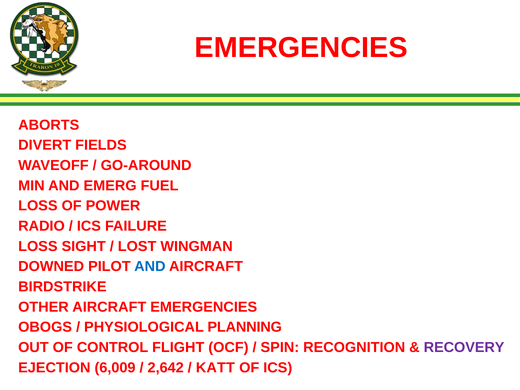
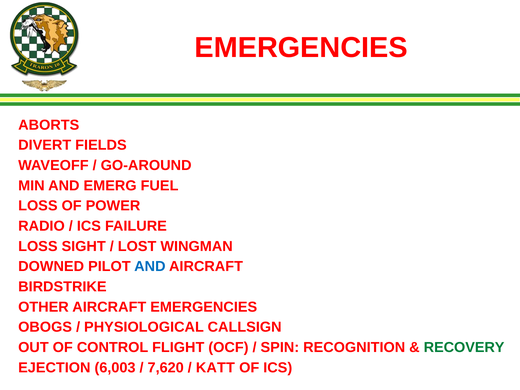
PLANNING: PLANNING -> CALLSIGN
RECOVERY colour: purple -> green
6,009: 6,009 -> 6,003
2,642: 2,642 -> 7,620
